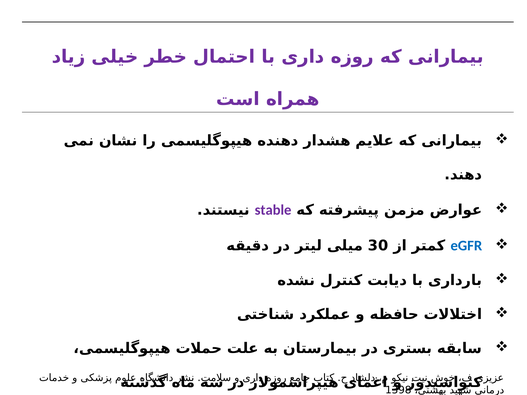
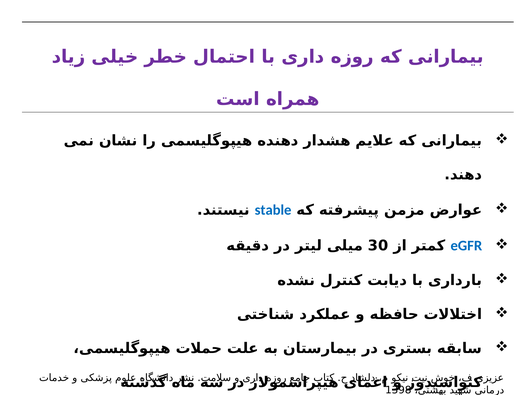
stable colour: purple -> blue
